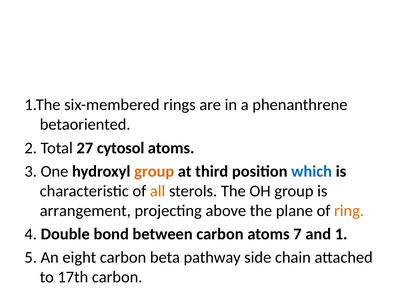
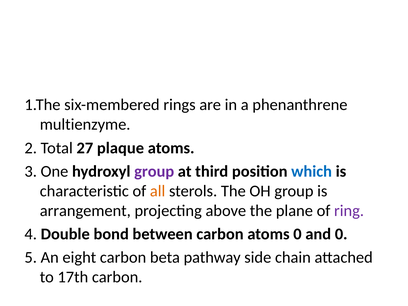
betaoriented: betaoriented -> multienzyme
cytosol: cytosol -> plaque
group at (154, 171) colour: orange -> purple
ring colour: orange -> purple
atoms 7: 7 -> 0
and 1: 1 -> 0
